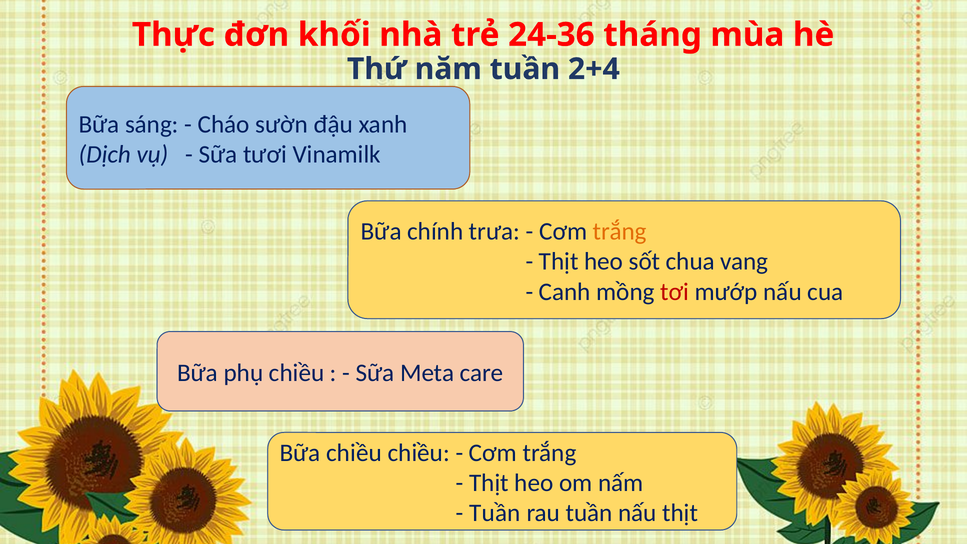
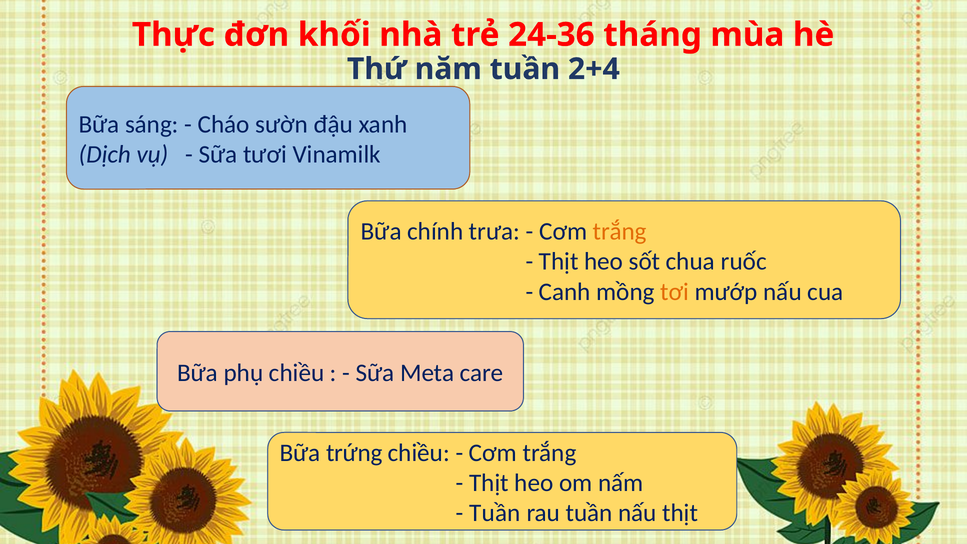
vang: vang -> ruốc
tơi colour: red -> orange
Bữa chiều: chiều -> trứng
